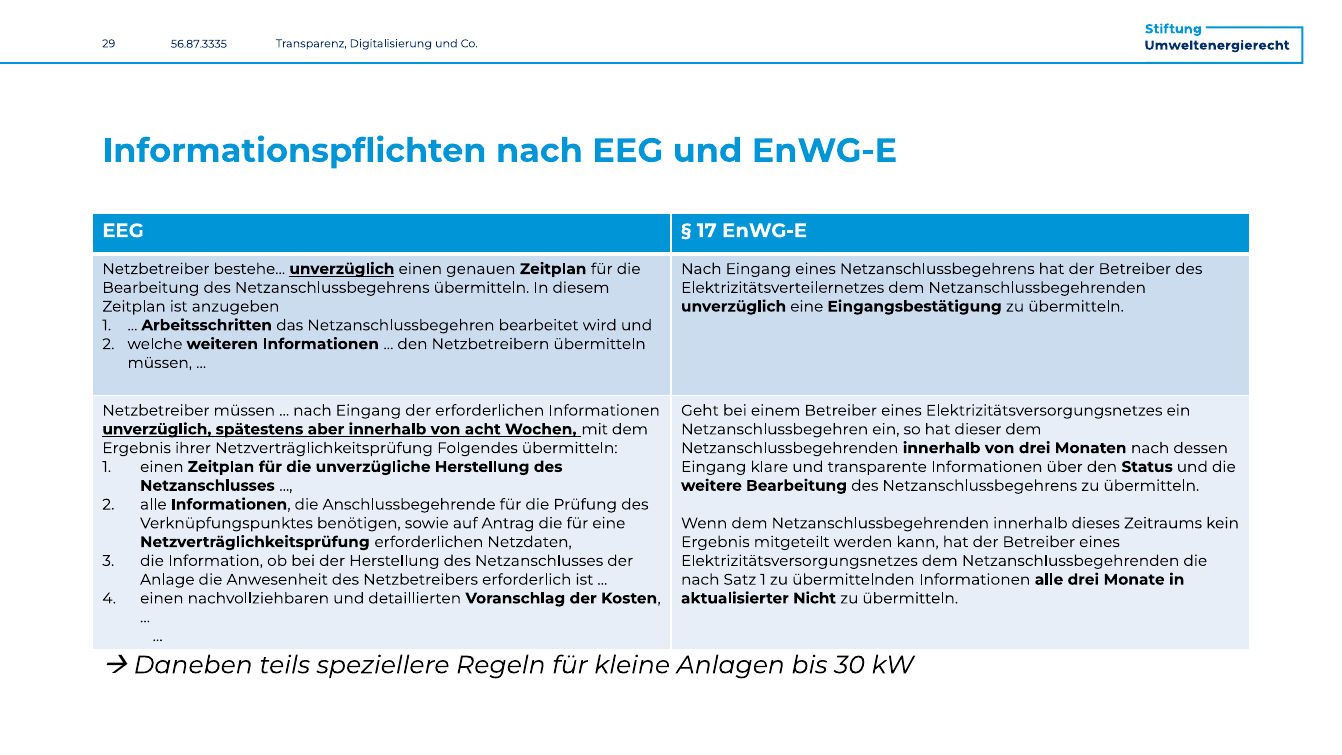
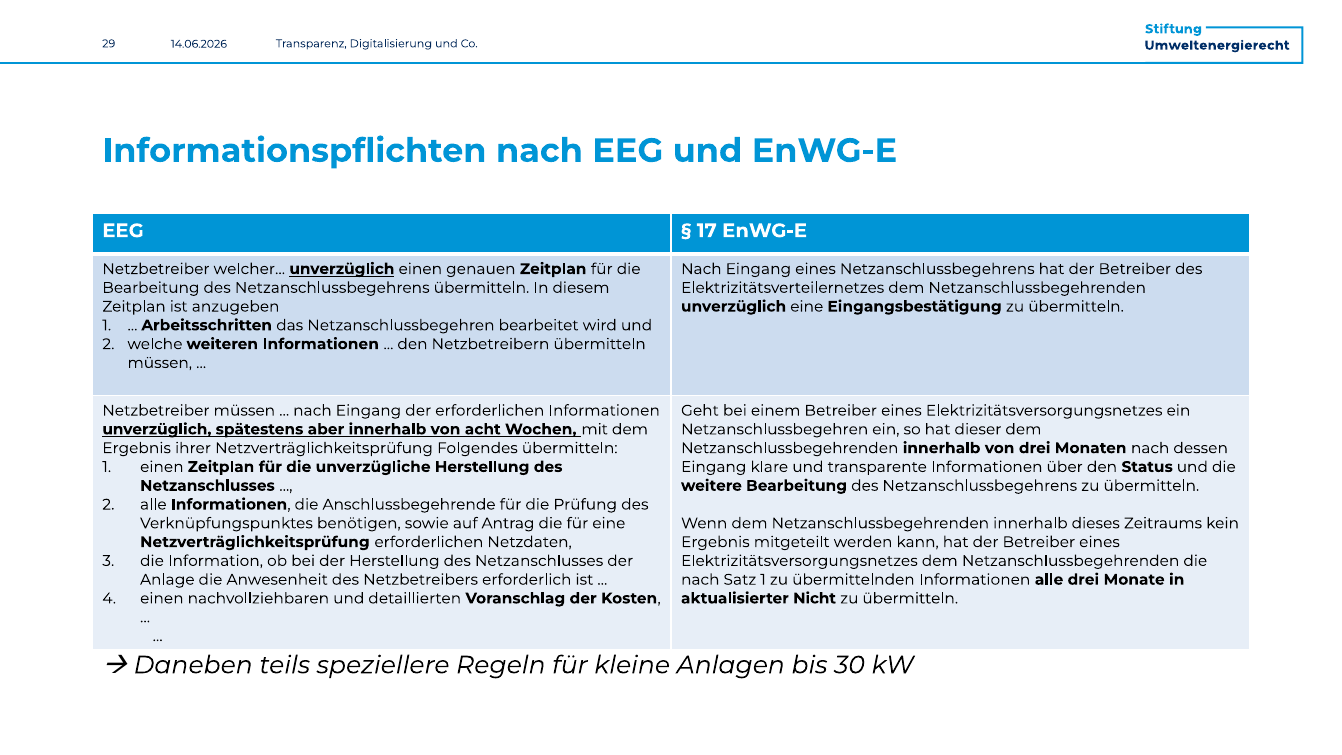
56.87.3335: 56.87.3335 -> 14.06.2026
bestehe…: bestehe… -> welcher…
